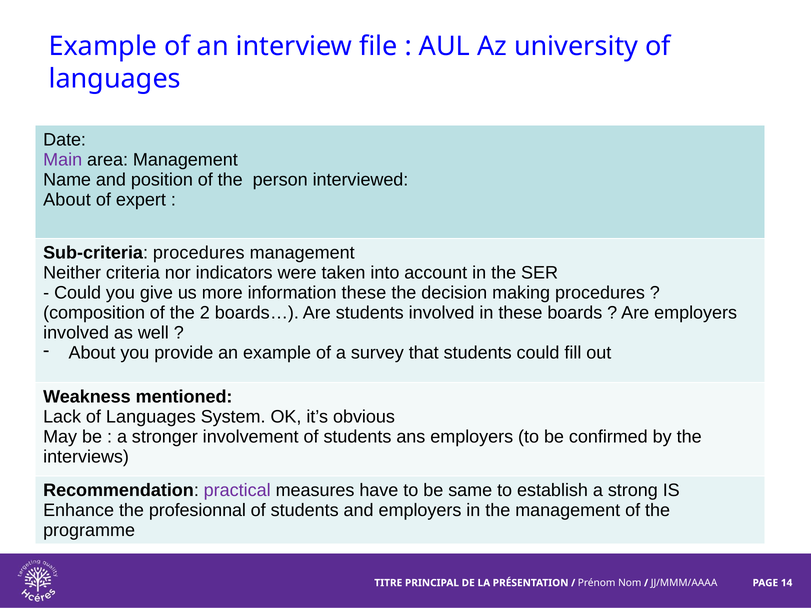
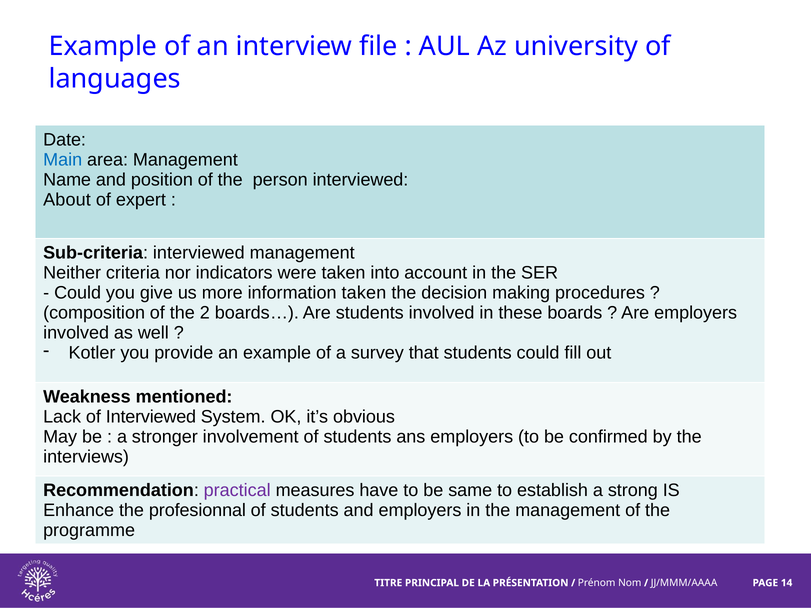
Main colour: purple -> blue
Sub-criteria procedures: procedures -> interviewed
information these: these -> taken
About at (92, 353): About -> Kotler
Lack of Languages: Languages -> Interviewed
